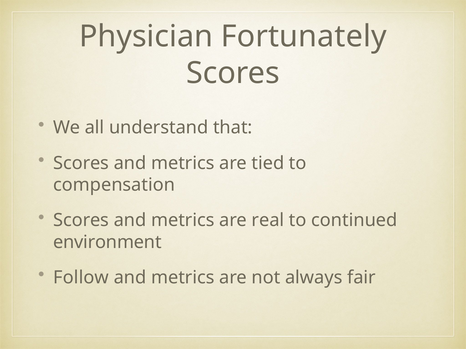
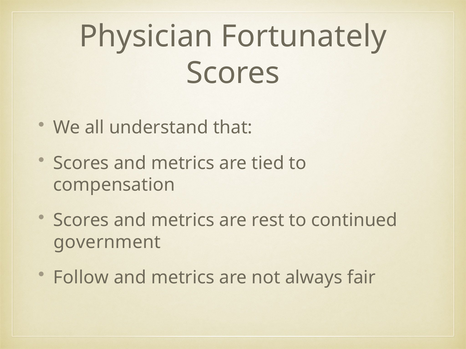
real: real -> rest
environment: environment -> government
